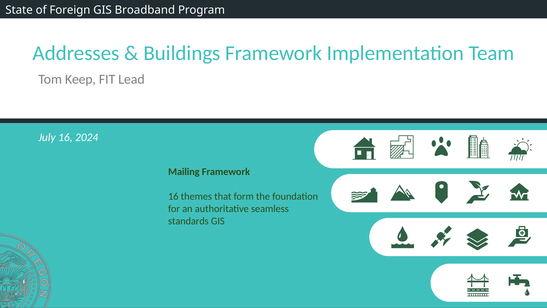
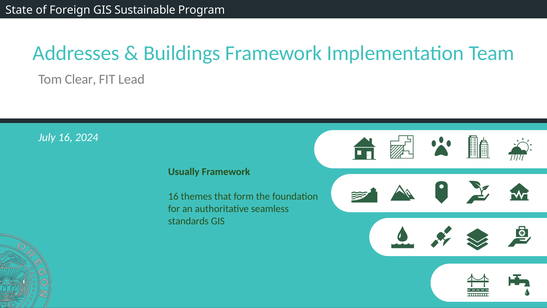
Broadband: Broadband -> Sustainable
Keep: Keep -> Clear
Mailing: Mailing -> Usually
